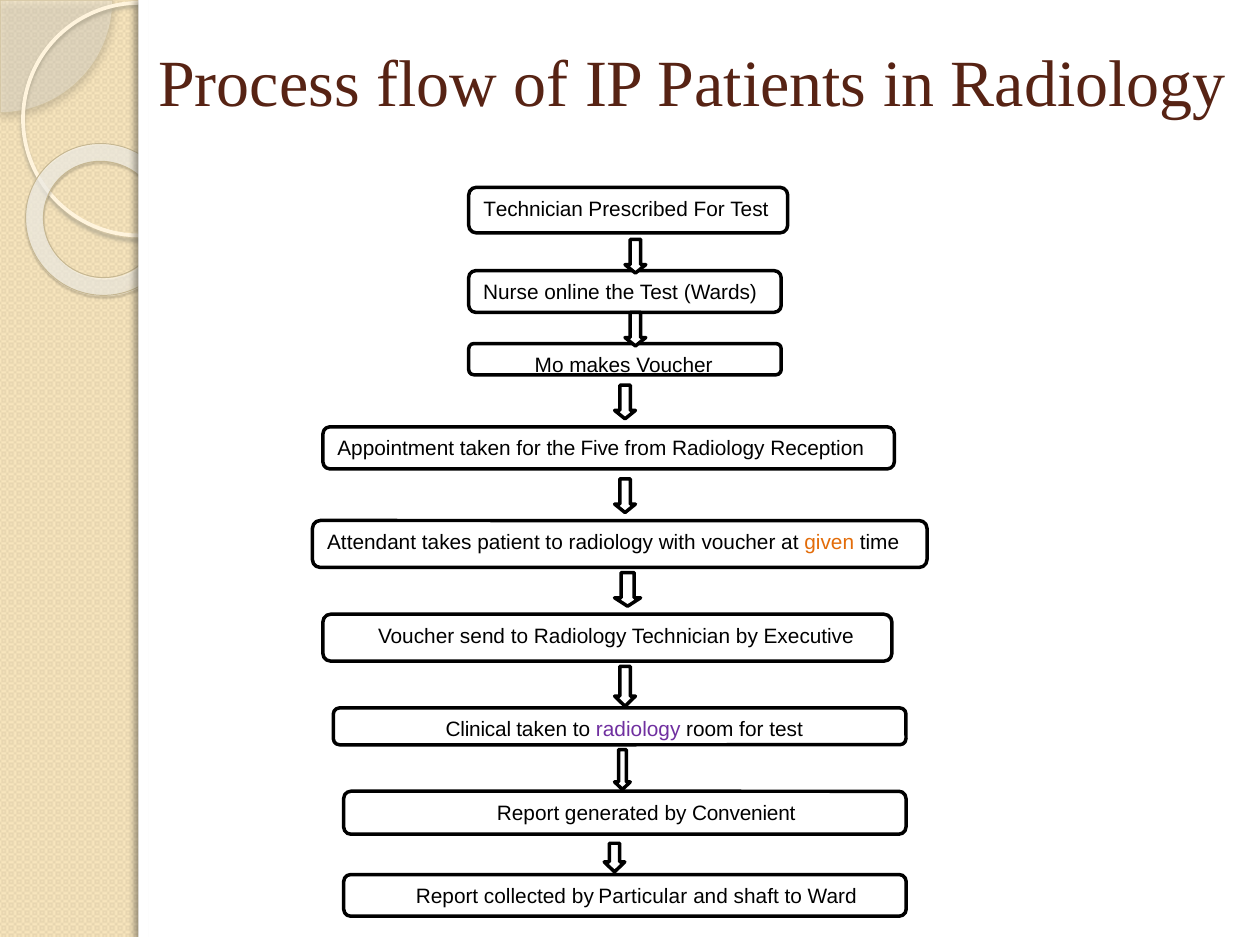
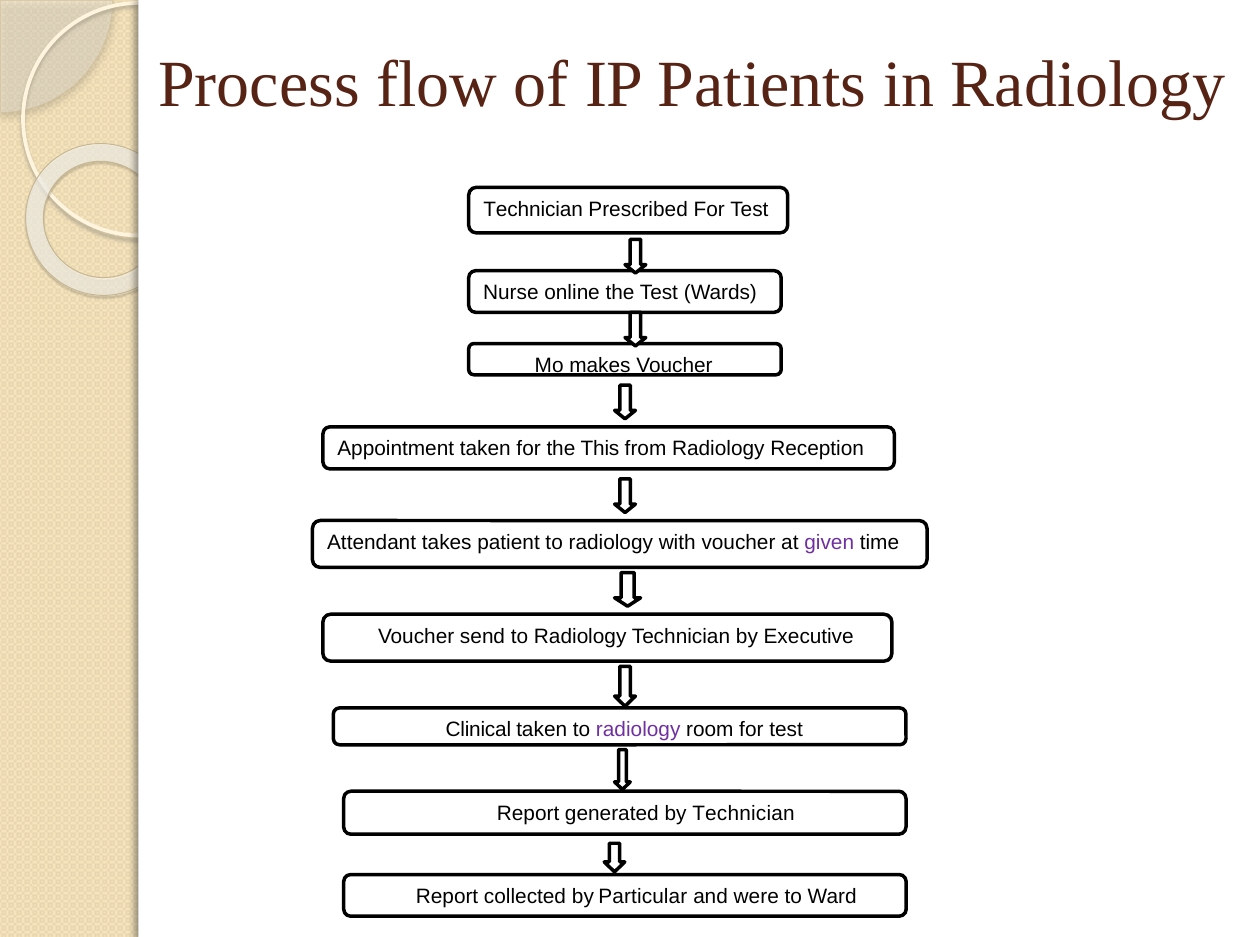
Five: Five -> This
given colour: orange -> purple
by Convenient: Convenient -> Technician
shaft: shaft -> were
